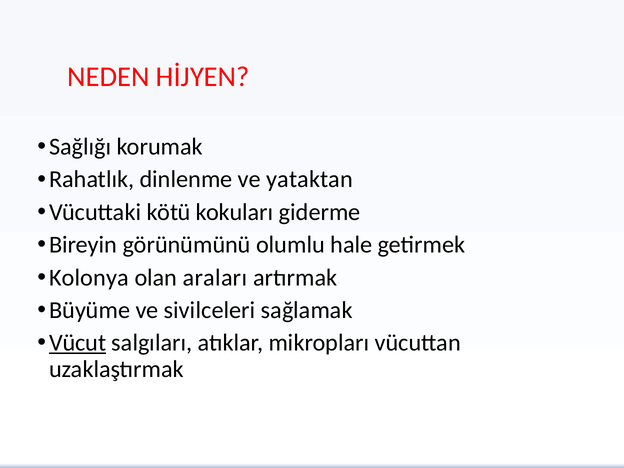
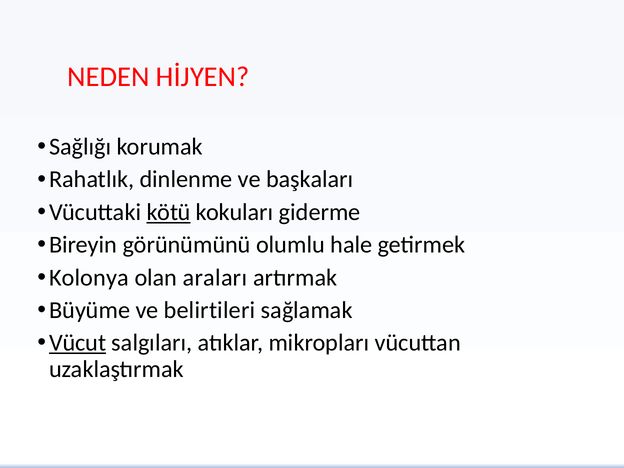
yataktan: yataktan -> başkaları
kötü underline: none -> present
sivilceleri: sivilceleri -> belirtileri
